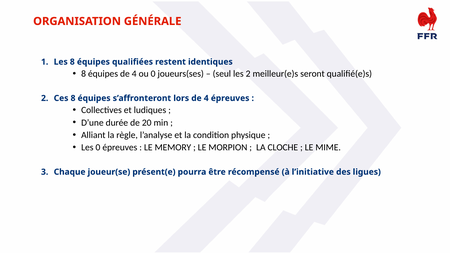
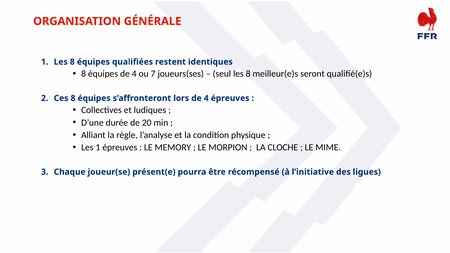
ou 0: 0 -> 7
seul les 2: 2 -> 8
Les 0: 0 -> 1
